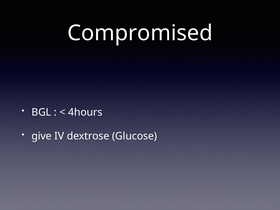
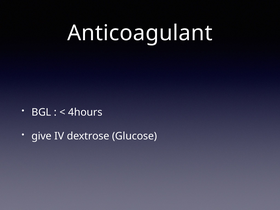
Compromised: Compromised -> Anticoagulant
